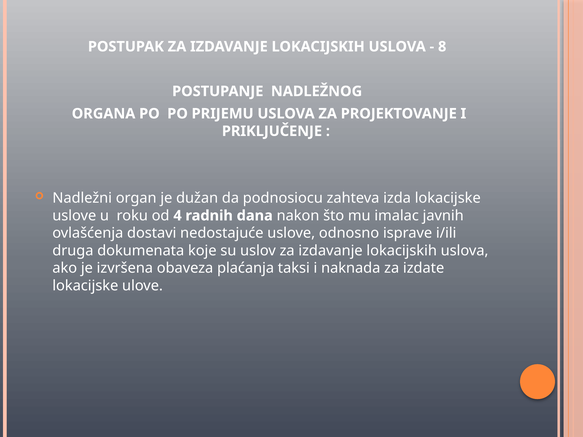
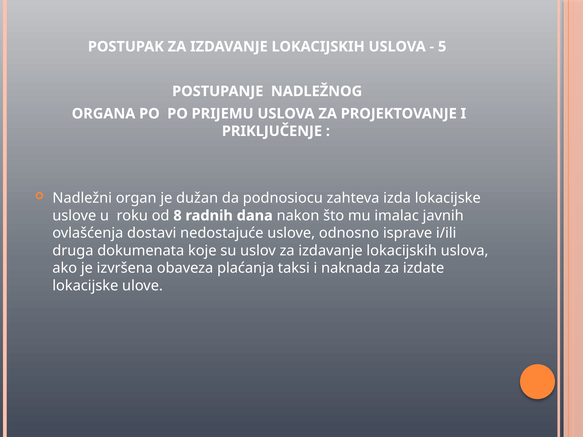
8: 8 -> 5
4: 4 -> 8
